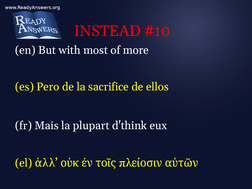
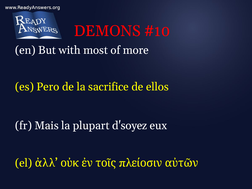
INSTEAD: INSTEAD -> DEMONS
d'think: d'think -> d'soyez
